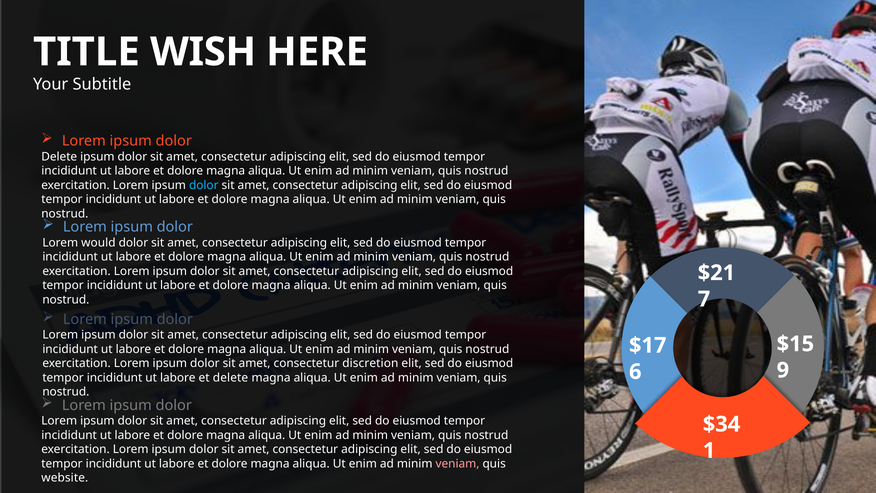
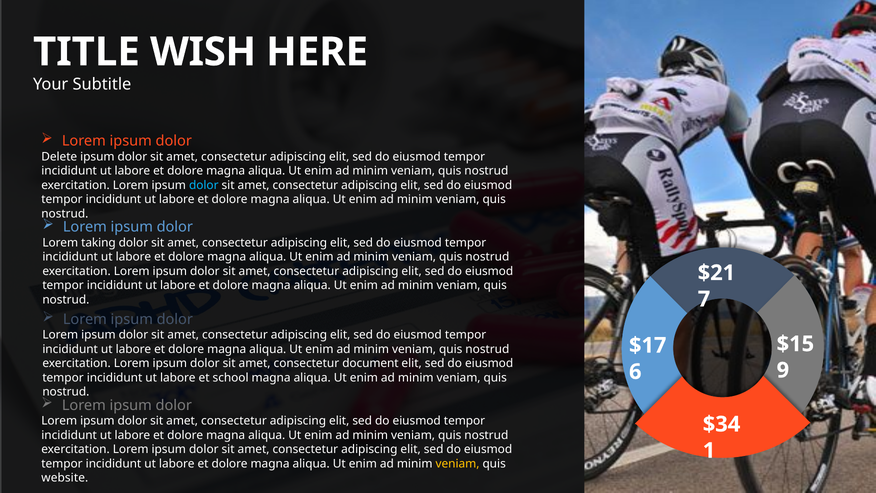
would: would -> taking
discretion: discretion -> document
et delete: delete -> school
veniam at (458, 463) colour: pink -> yellow
